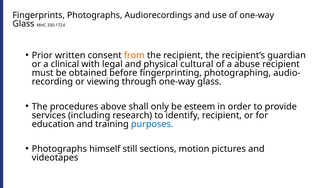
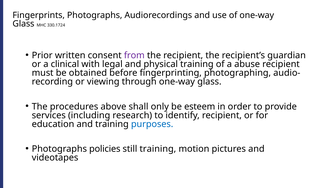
from colour: orange -> purple
physical cultural: cultural -> training
himself: himself -> policies
still sections: sections -> training
